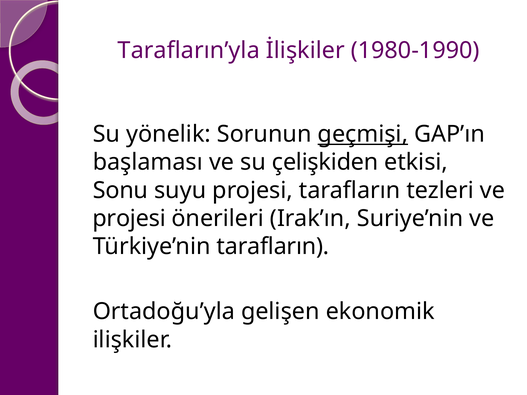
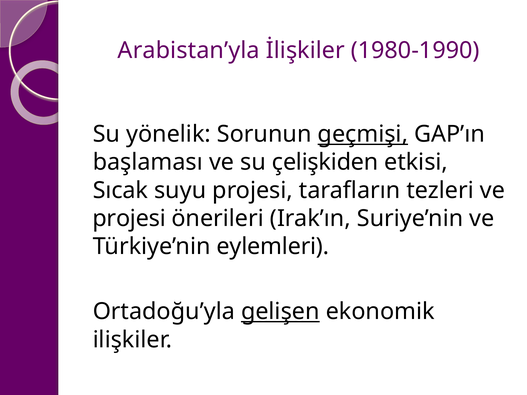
Tarafların’yla: Tarafların’yla -> Arabistan’yla
Sonu: Sonu -> Sıcak
Türkiye’nin tarafların: tarafların -> eylemleri
gelişen underline: none -> present
